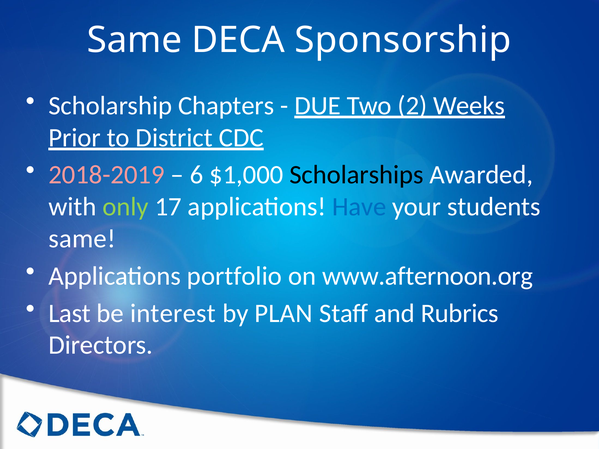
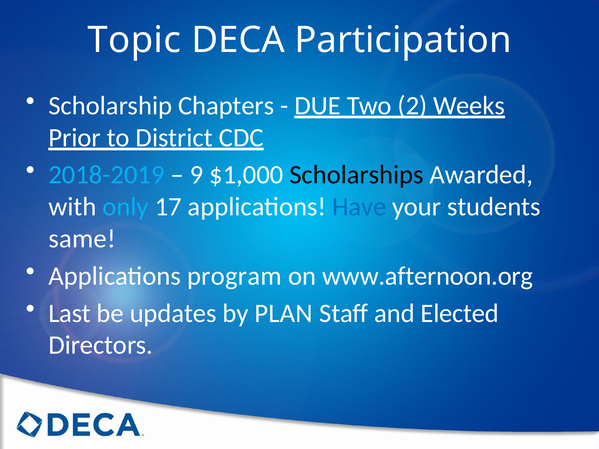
Same at (134, 40): Same -> Topic
Sponsorship: Sponsorship -> Participation
2018-2019 colour: pink -> light blue
6: 6 -> 9
only colour: light green -> light blue
portfolio: portfolio -> program
interest: interest -> updates
Rubrics: Rubrics -> Elected
